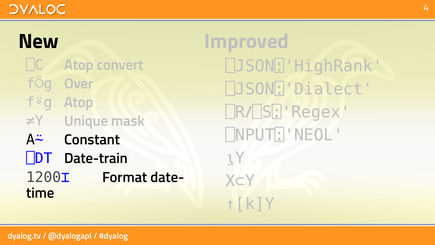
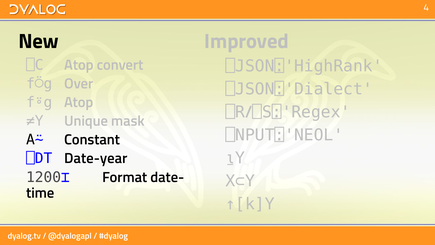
Date-train: Date-train -> Date-year
